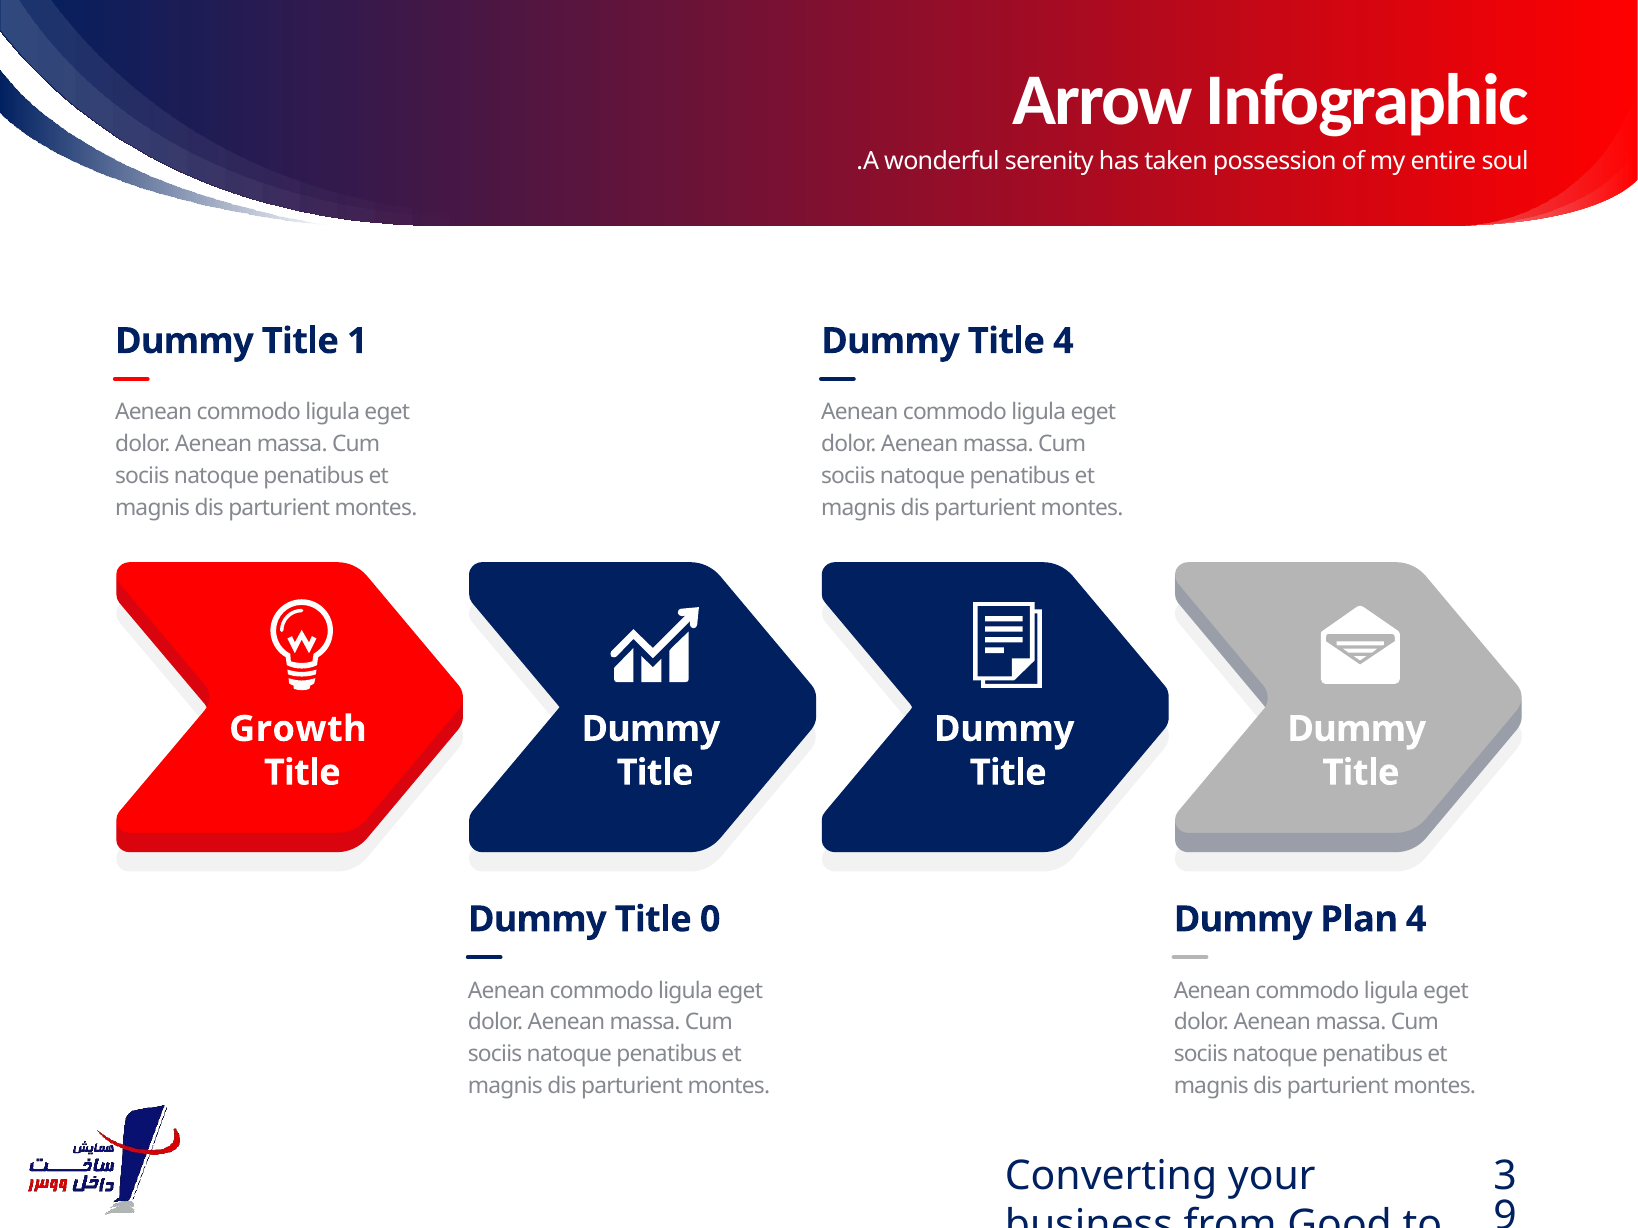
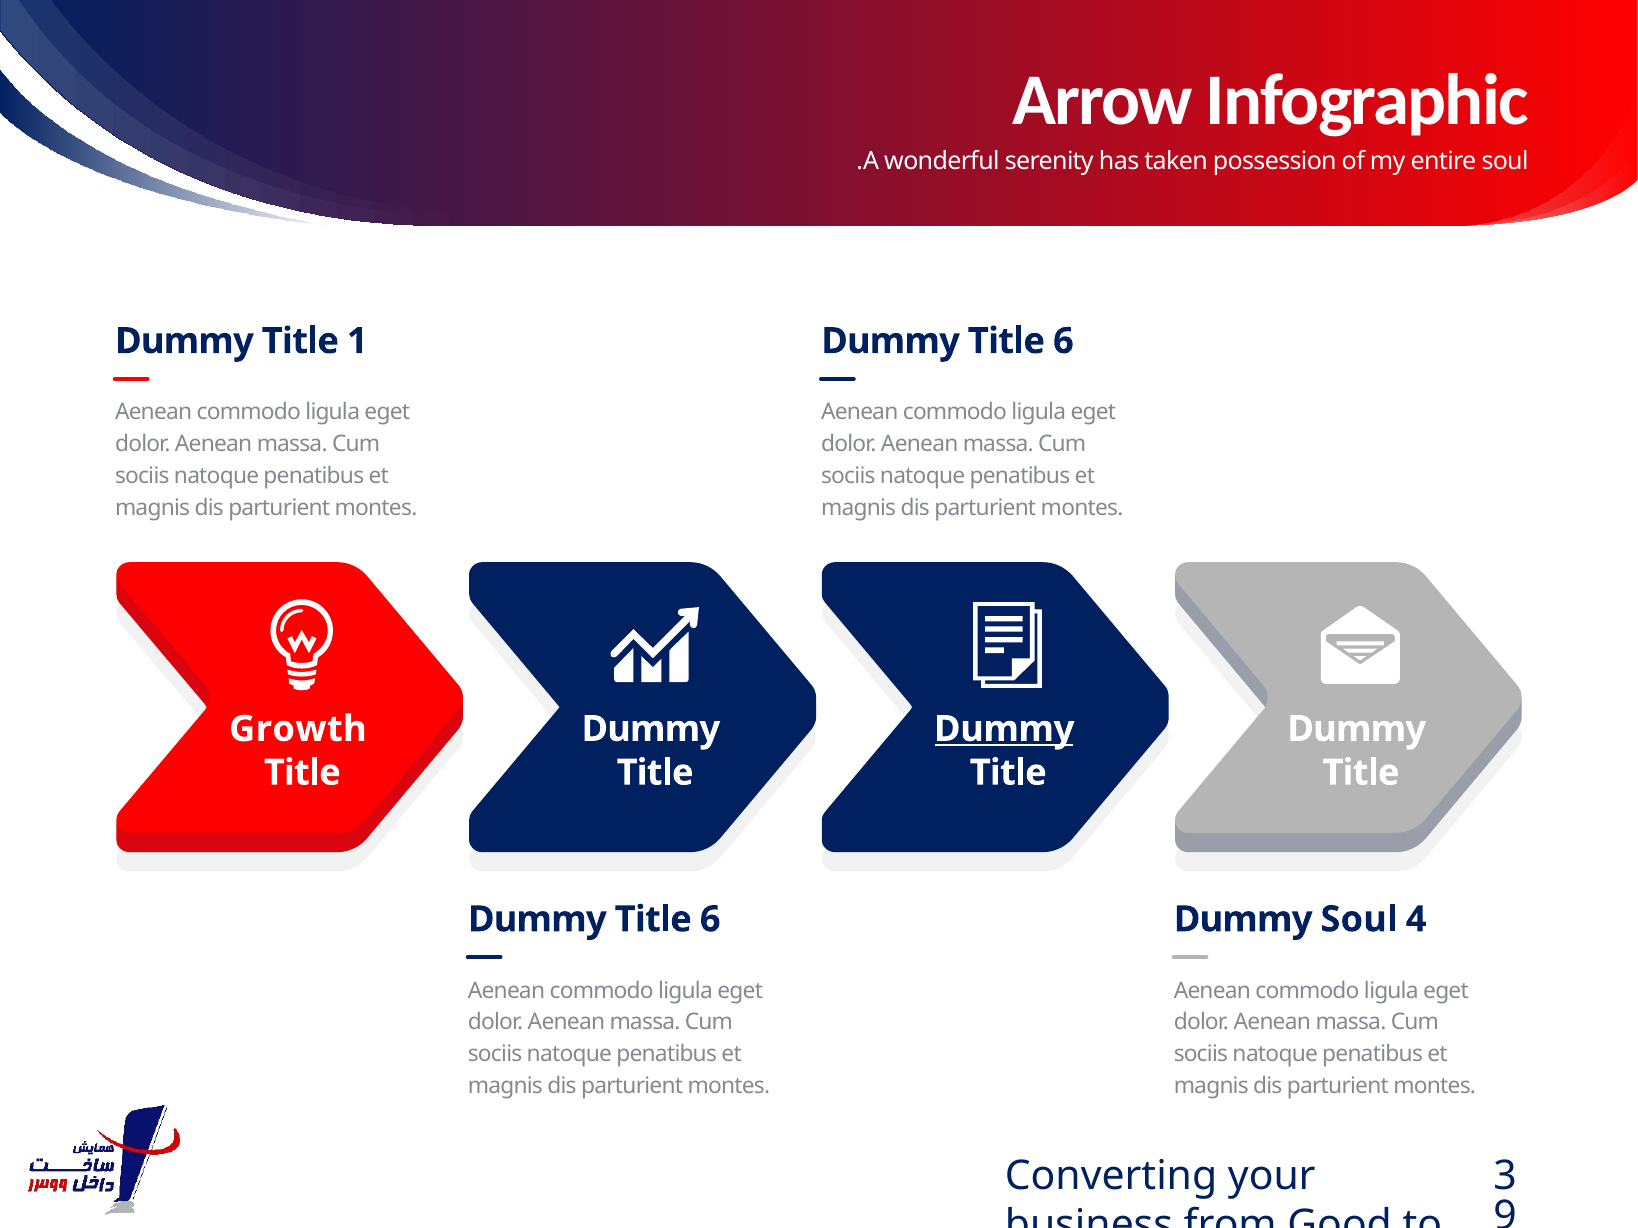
4 at (1063, 341): 4 -> 6
Dummy at (1004, 729) underline: none -> present
0 at (710, 920): 0 -> 6
Dummy Plan: Plan -> Soul
